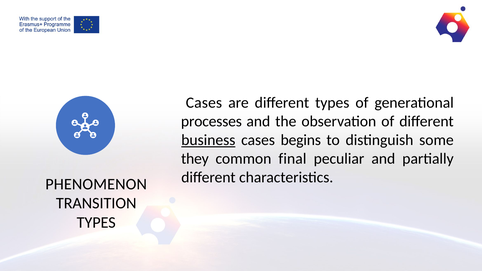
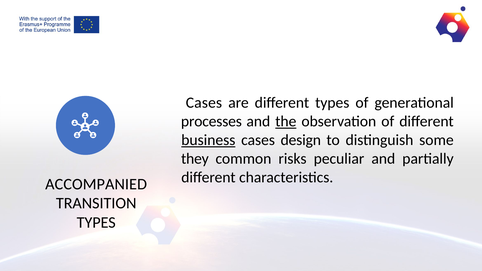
the underline: none -> present
begins: begins -> design
final: final -> risks
PHENOMENON: PHENOMENON -> ACCOMPANIED
